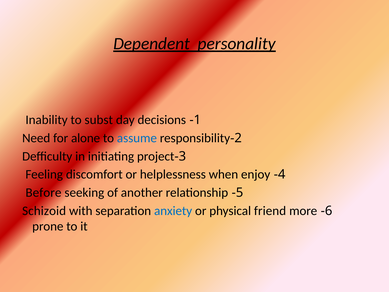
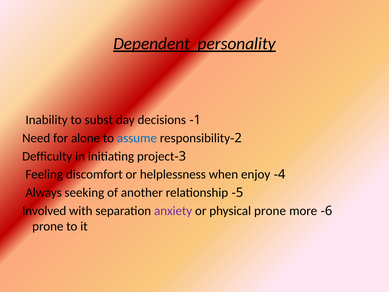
Before: Before -> Always
Schizoid: Schizoid -> Involved
anxiety colour: blue -> purple
physical friend: friend -> prone
